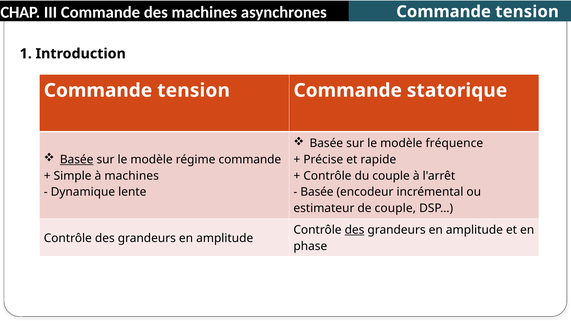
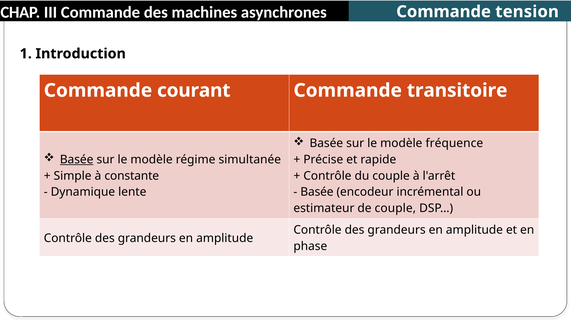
tension at (194, 91): tension -> courant
statorique: statorique -> transitoire
régime commande: commande -> simultanée
à machines: machines -> constante
des at (355, 230) underline: present -> none
